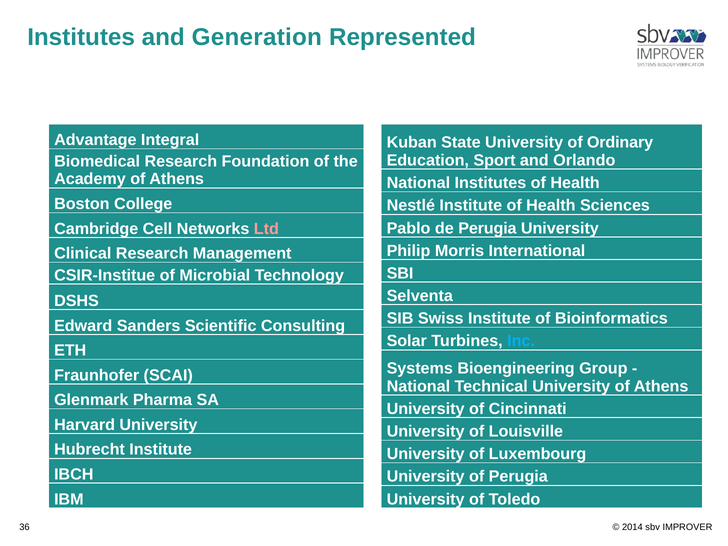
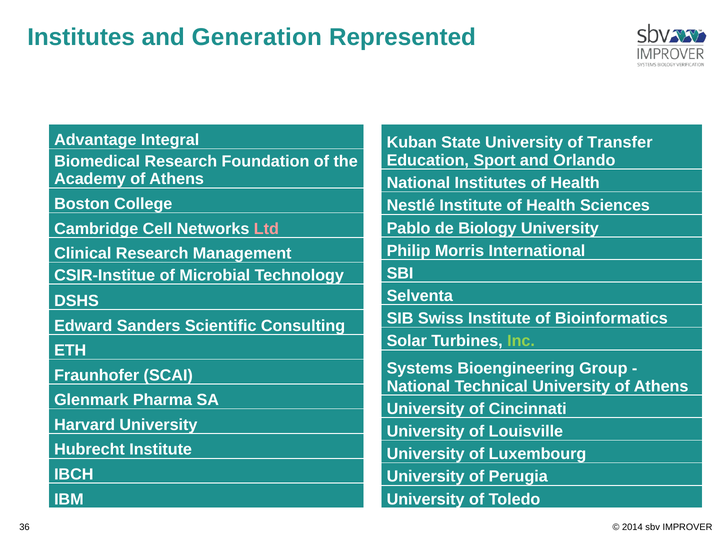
Ordinary: Ordinary -> Transfer
de Perugia: Perugia -> Biology
Inc colour: light blue -> light green
